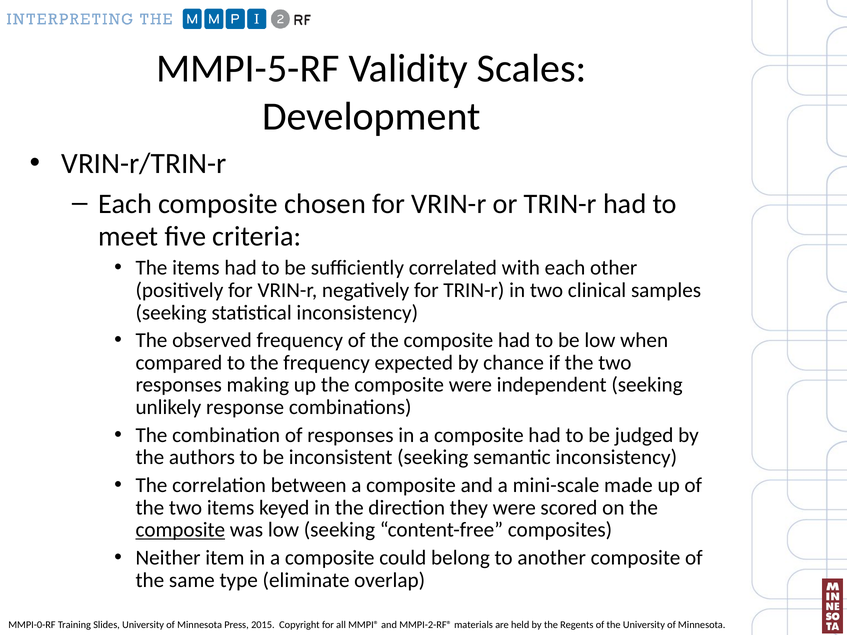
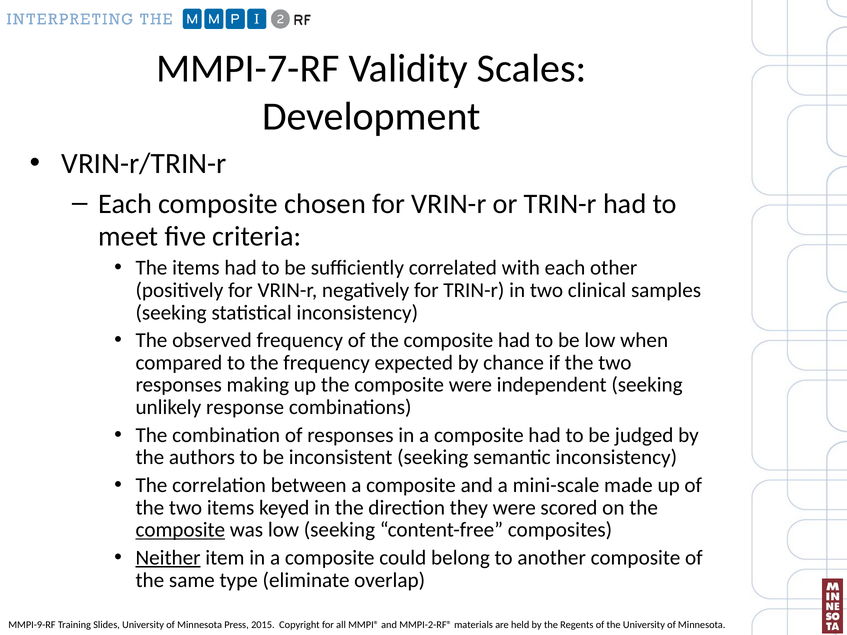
MMPI-5-RF: MMPI-5-RF -> MMPI-7-RF
Neither underline: none -> present
MMPI-0-RF: MMPI-0-RF -> MMPI-9-RF
